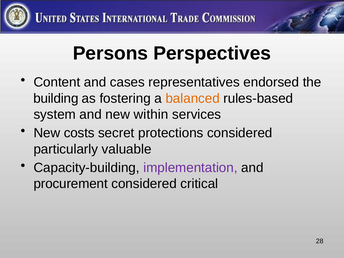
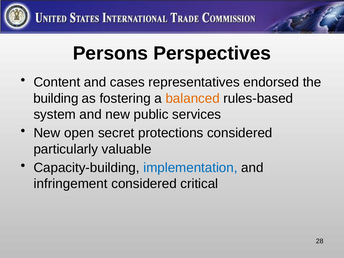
within: within -> public
costs: costs -> open
implementation colour: purple -> blue
procurement: procurement -> infringement
